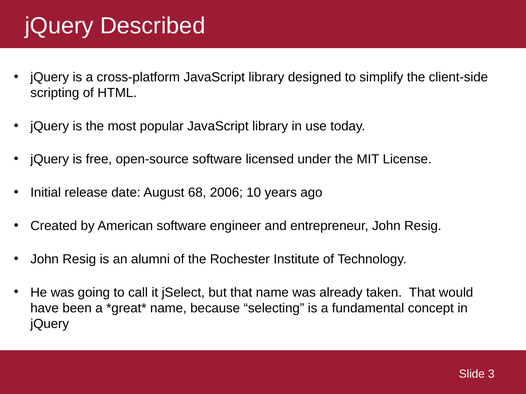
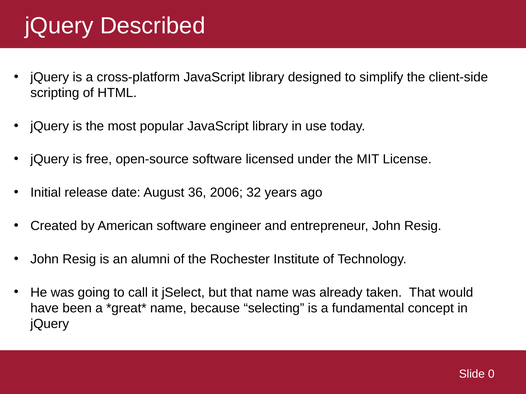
68: 68 -> 36
10: 10 -> 32
3: 3 -> 0
